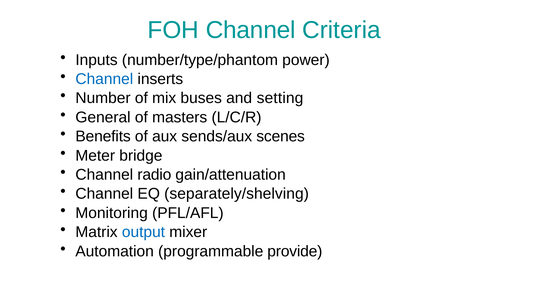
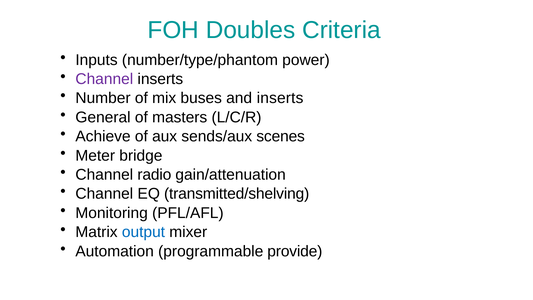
FOH Channel: Channel -> Doubles
Channel at (104, 79) colour: blue -> purple
and setting: setting -> inserts
Benefits: Benefits -> Achieve
separately/shelving: separately/shelving -> transmitted/shelving
